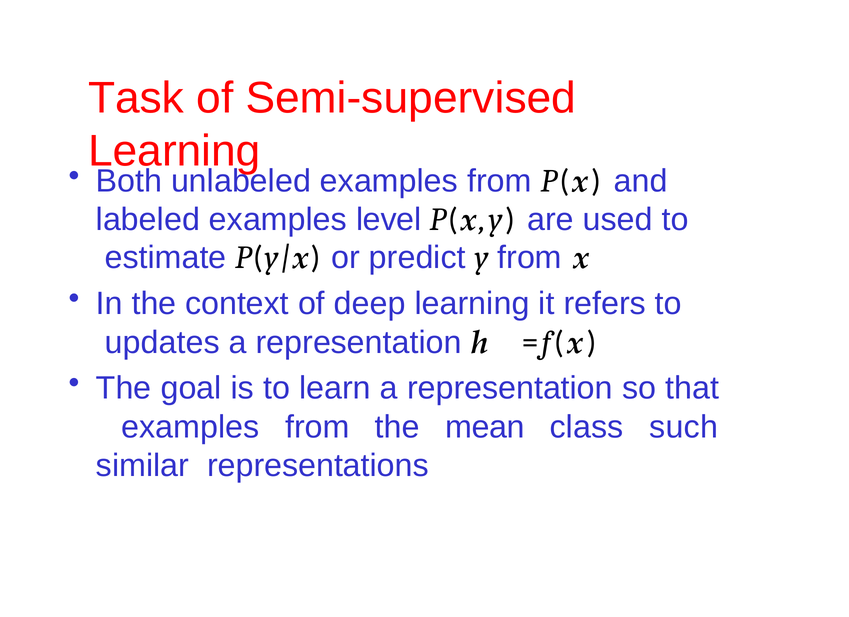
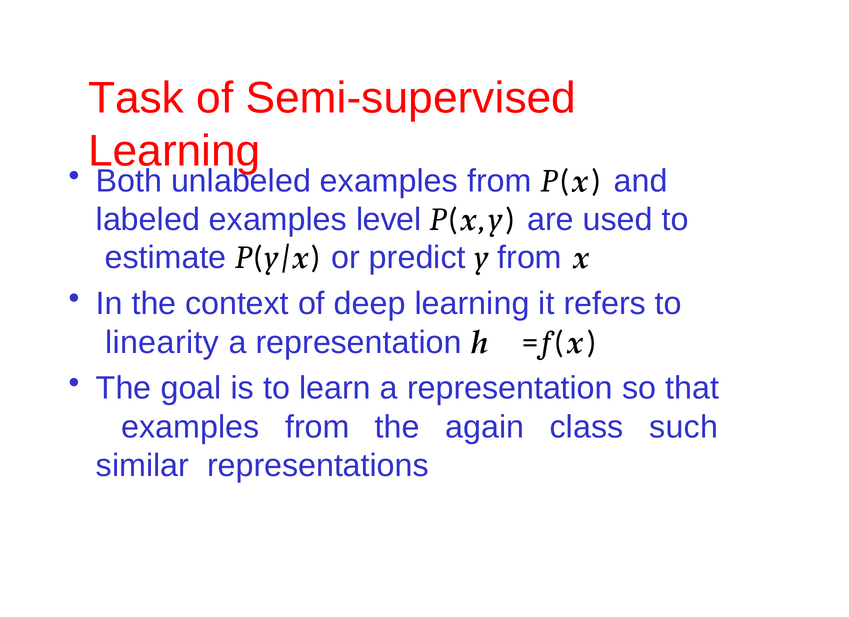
updates: updates -> linearity
mean: mean -> again
